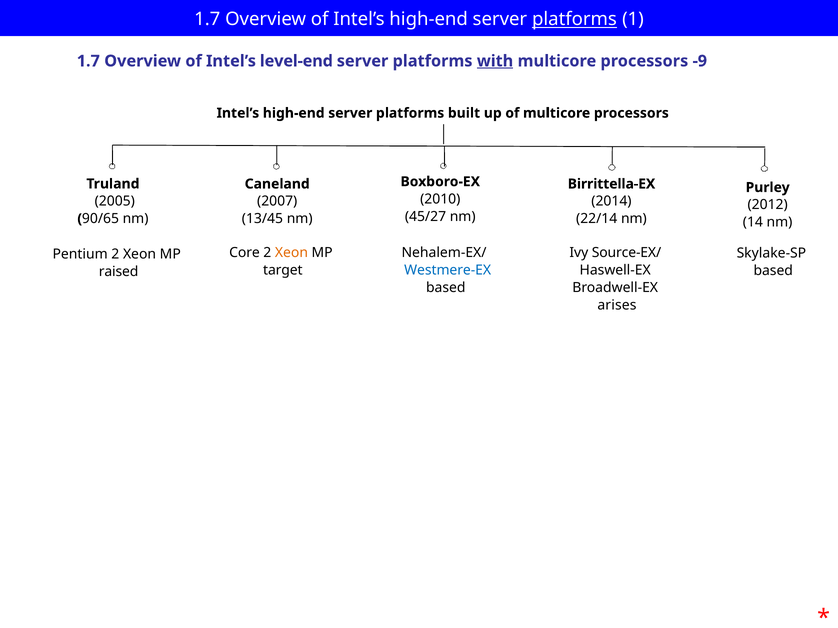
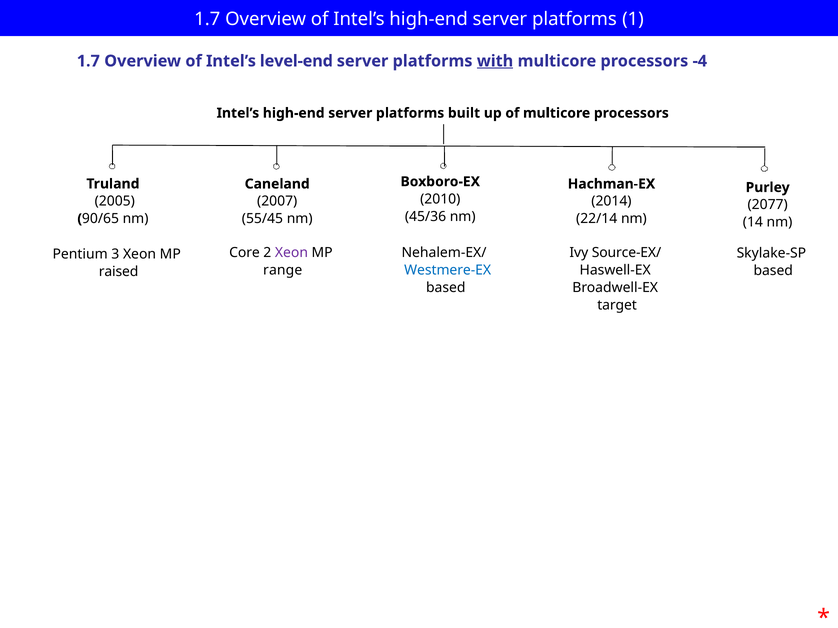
platforms at (574, 19) underline: present -> none
-9: -9 -> -4
Birrittella-EX: Birrittella-EX -> Hachman-EX
2012: 2012 -> 2077
45/27: 45/27 -> 45/36
13/45: 13/45 -> 55/45
Xeon at (291, 253) colour: orange -> purple
Pentium 2: 2 -> 3
target: target -> range
arises: arises -> target
